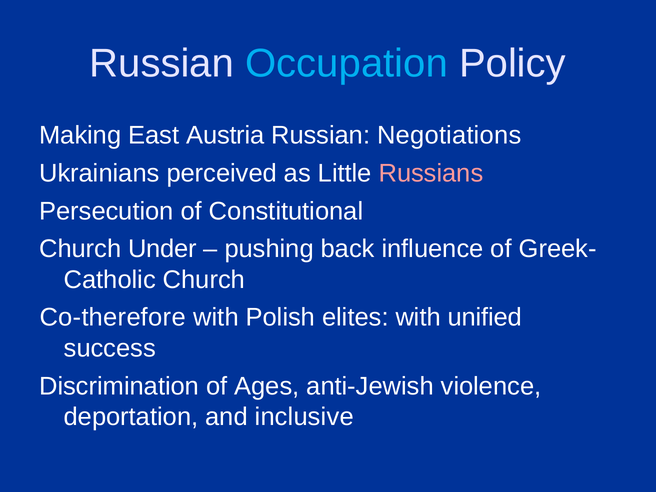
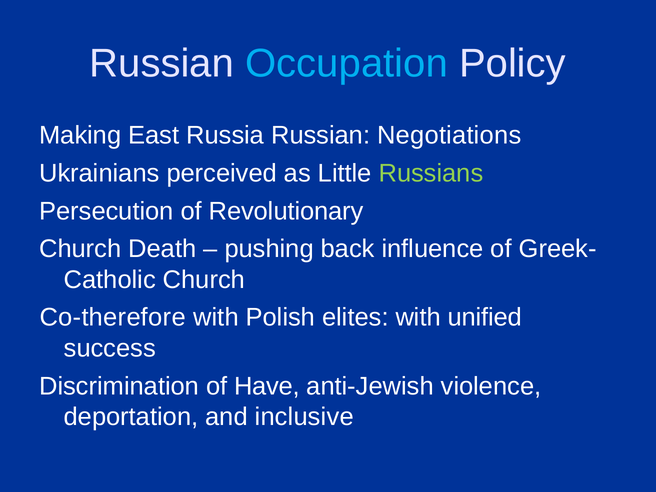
Austria: Austria -> Russia
Russians colour: pink -> light green
Constitutional: Constitutional -> Revolutionary
Under: Under -> Death
Ages: Ages -> Have
